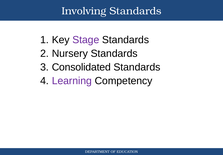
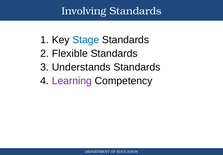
Stage colour: purple -> blue
Nursery: Nursery -> Flexible
Consolidated: Consolidated -> Understands
